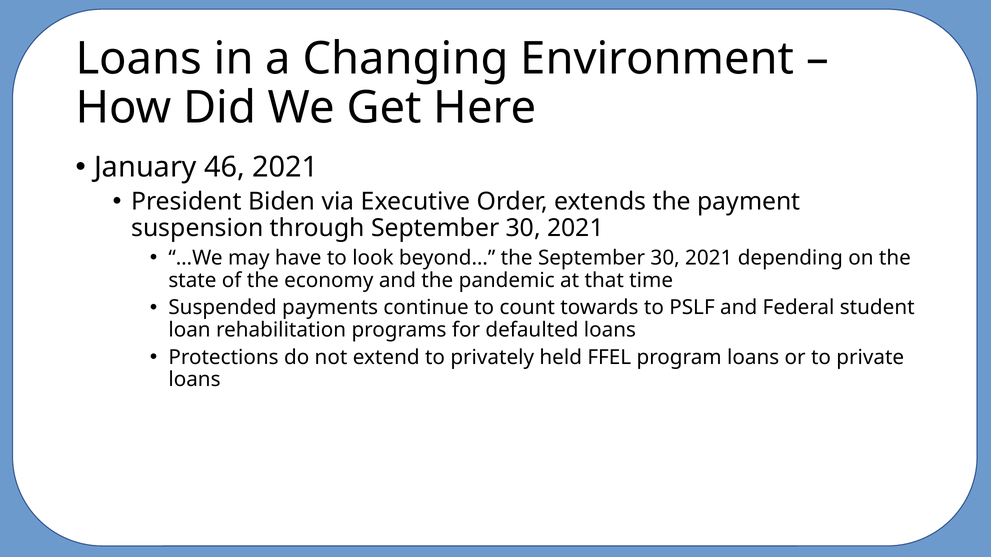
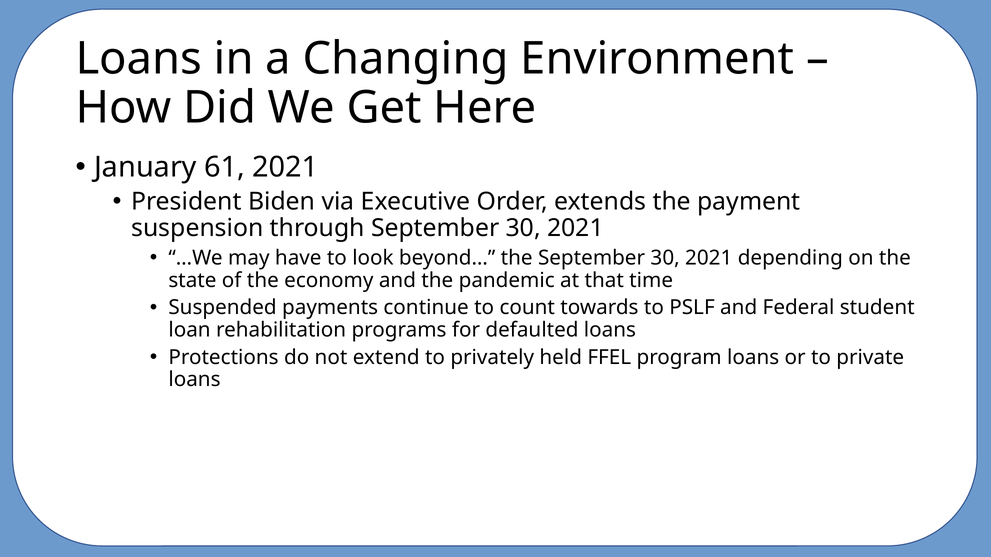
46: 46 -> 61
